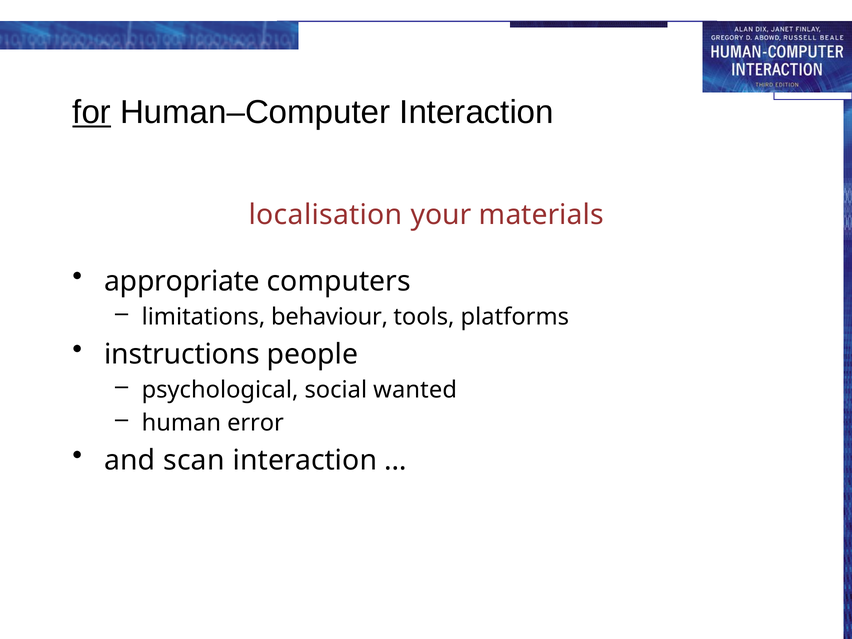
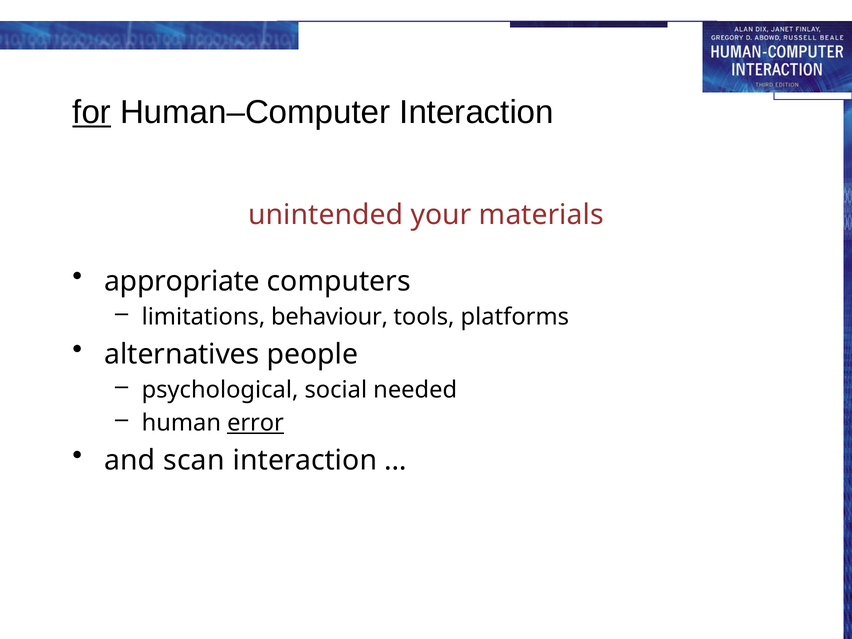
localisation: localisation -> unintended
instructions: instructions -> alternatives
wanted: wanted -> needed
error underline: none -> present
